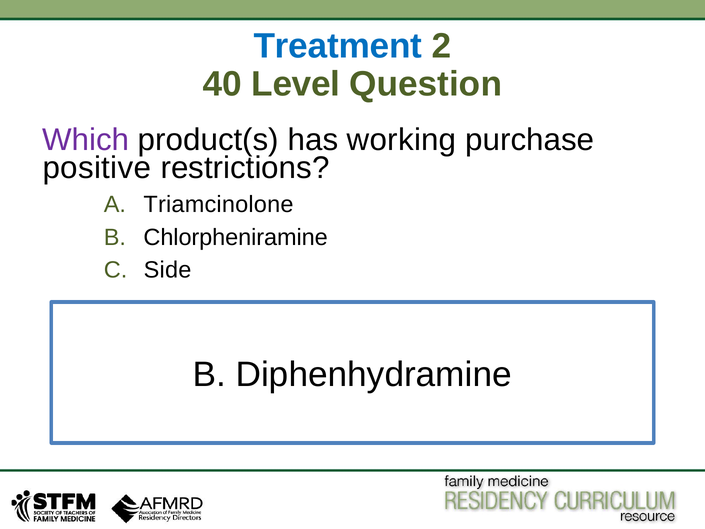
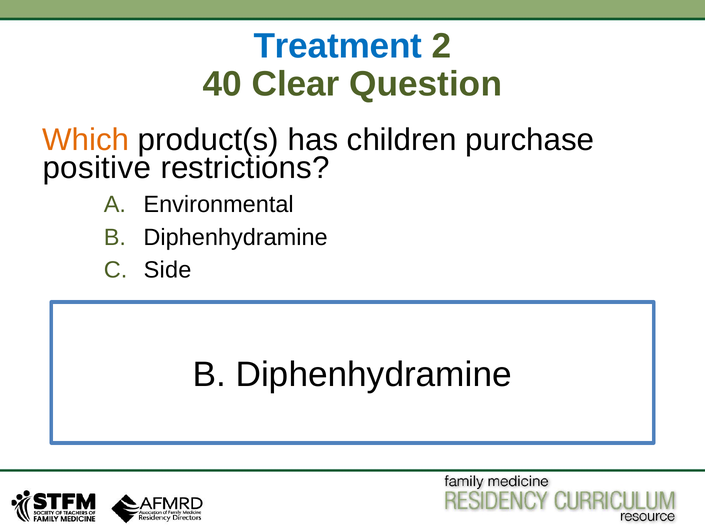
Level: Level -> Clear
Which colour: purple -> orange
working: working -> children
Triamcinolone: Triamcinolone -> Environmental
Chlorpheniramine at (236, 237): Chlorpheniramine -> Diphenhydramine
